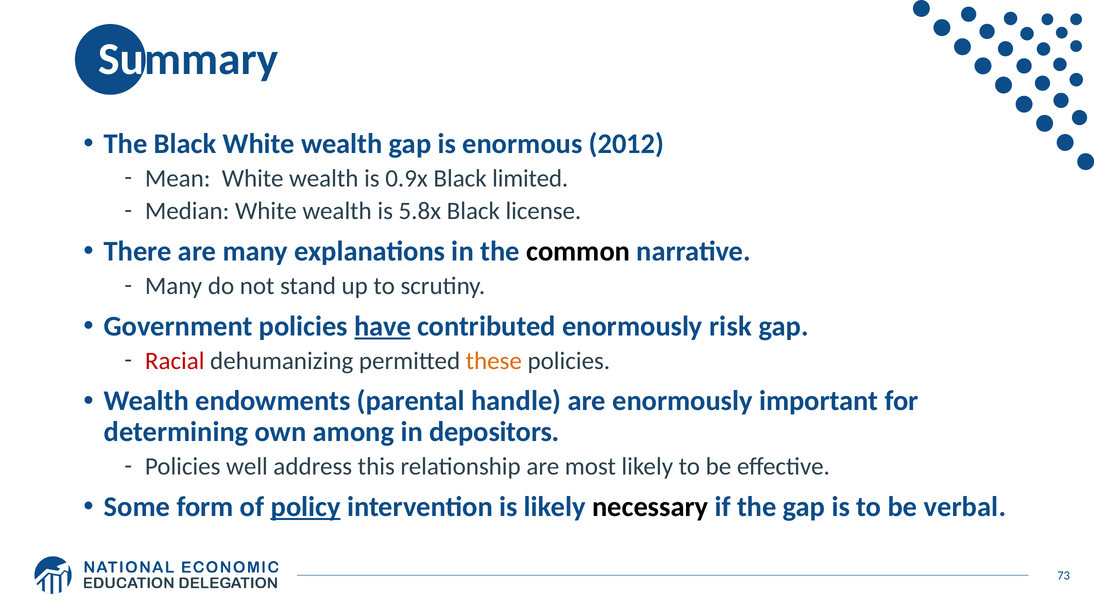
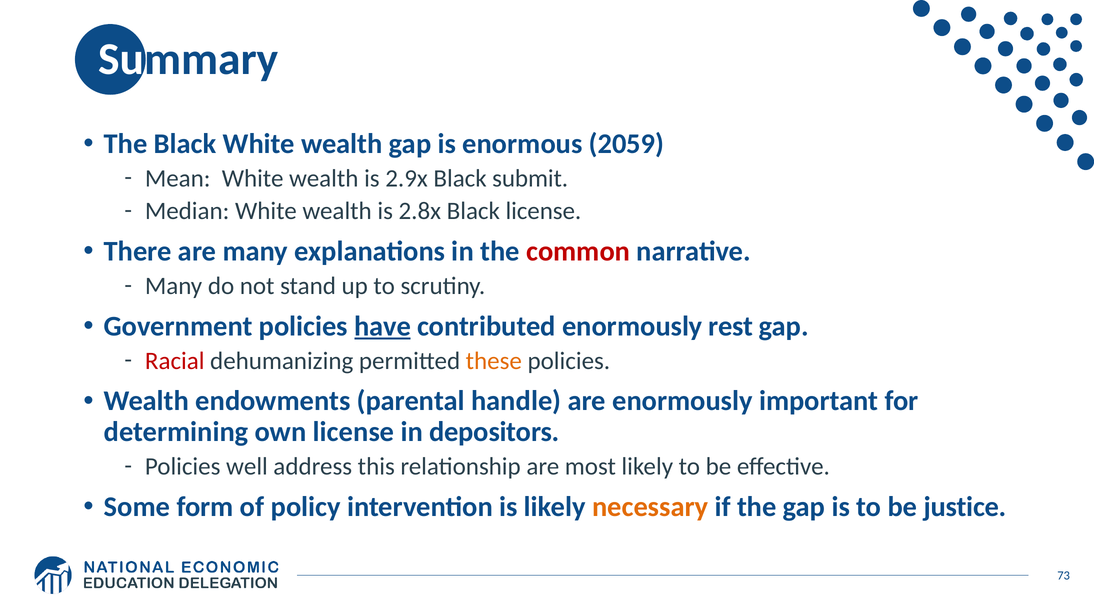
2012: 2012 -> 2059
0.9x: 0.9x -> 2.9x
limited: limited -> submit
5.8x: 5.8x -> 2.8x
common colour: black -> red
risk: risk -> rest
own among: among -> license
policy underline: present -> none
necessary colour: black -> orange
verbal: verbal -> justice
